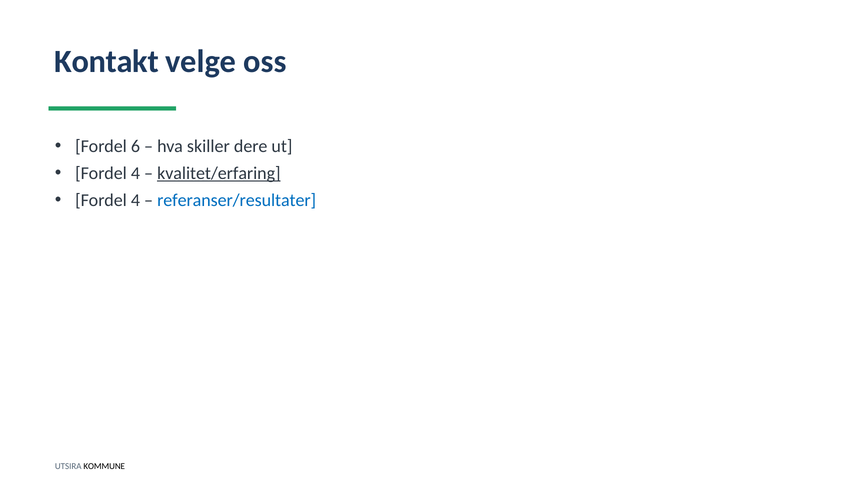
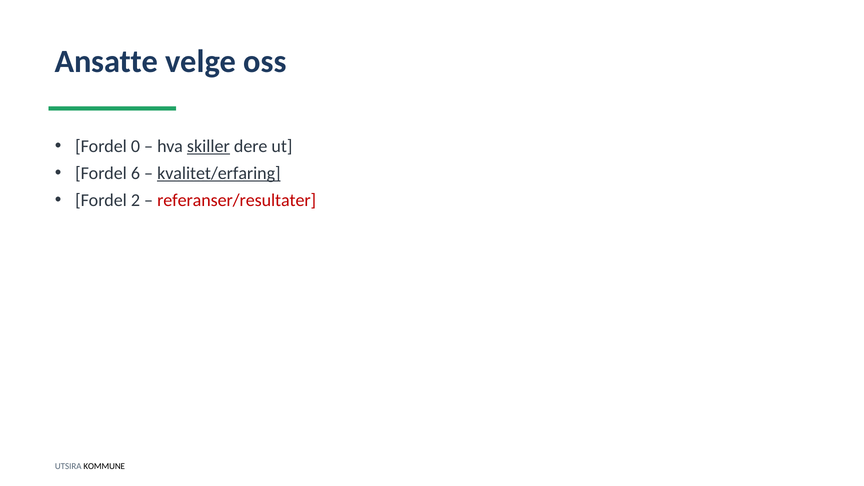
Kontakt: Kontakt -> Ansatte
6: 6 -> 0
skiller underline: none -> present
4 at (135, 173): 4 -> 6
4 at (135, 200): 4 -> 2
referanser/resultater colour: blue -> red
